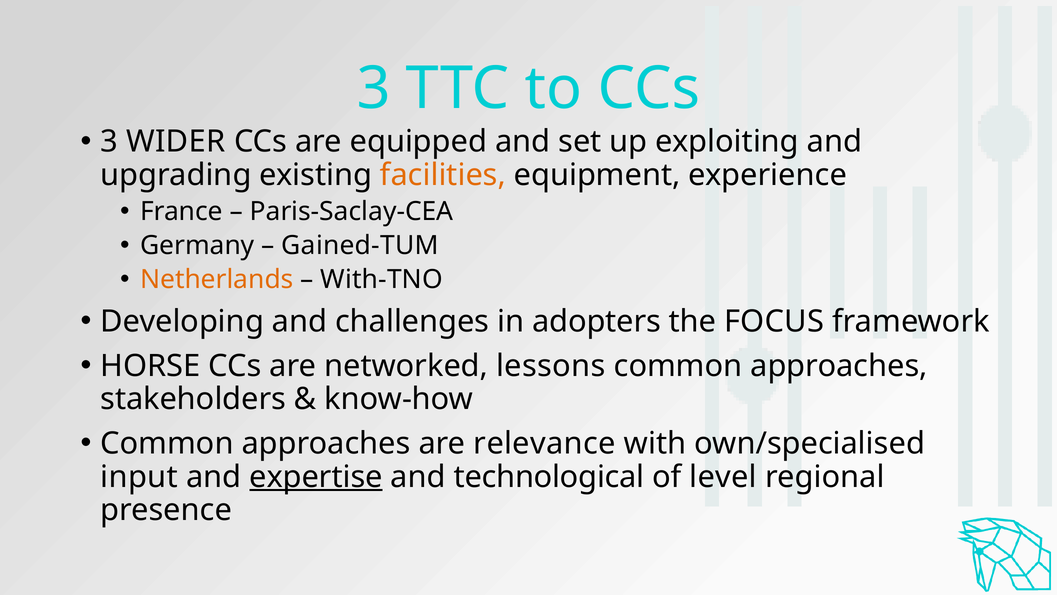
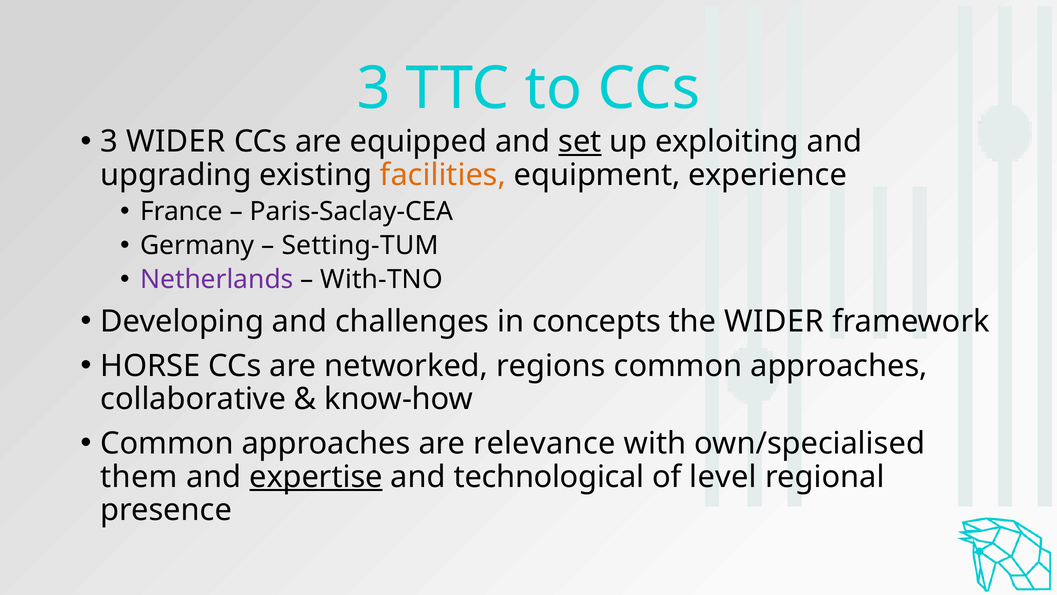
set underline: none -> present
Gained-TUM: Gained-TUM -> Setting-TUM
Netherlands colour: orange -> purple
adopters: adopters -> concepts
the FOCUS: FOCUS -> WIDER
lessons: lessons -> regions
stakeholders: stakeholders -> collaborative
input: input -> them
